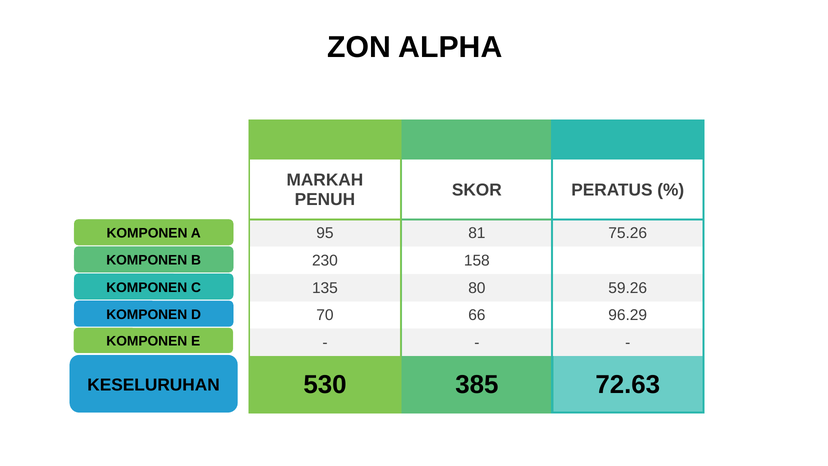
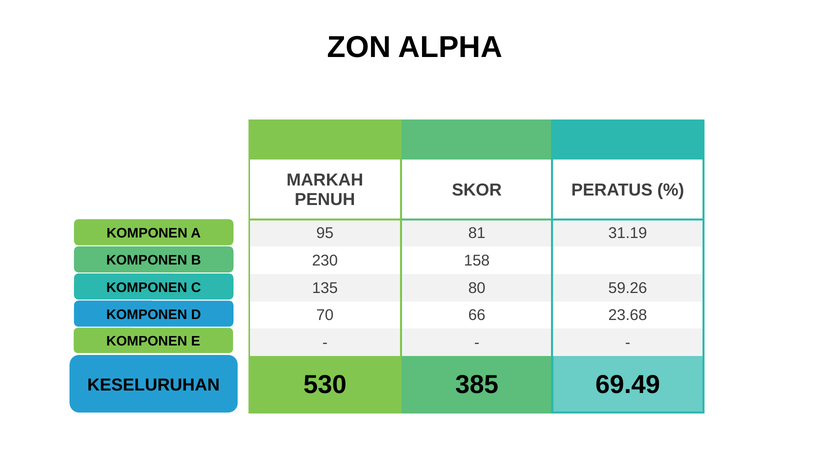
75.26: 75.26 -> 31.19
96.29: 96.29 -> 23.68
72.63: 72.63 -> 69.49
